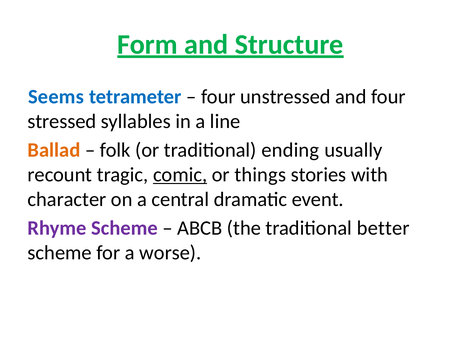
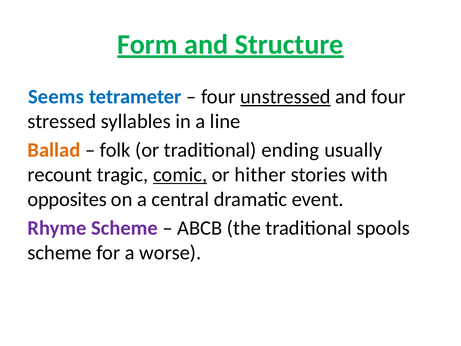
unstressed underline: none -> present
things: things -> hither
character: character -> opposites
better: better -> spools
